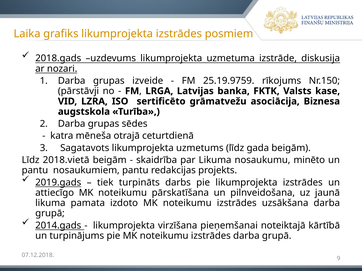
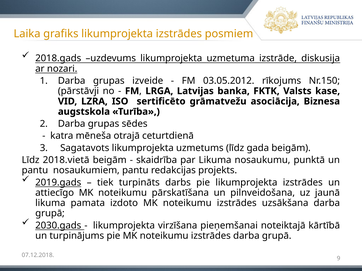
25.19.9759: 25.19.9759 -> 03.05.2012
minēto: minēto -> punktā
2014.gads: 2014.gads -> 2030.gads
